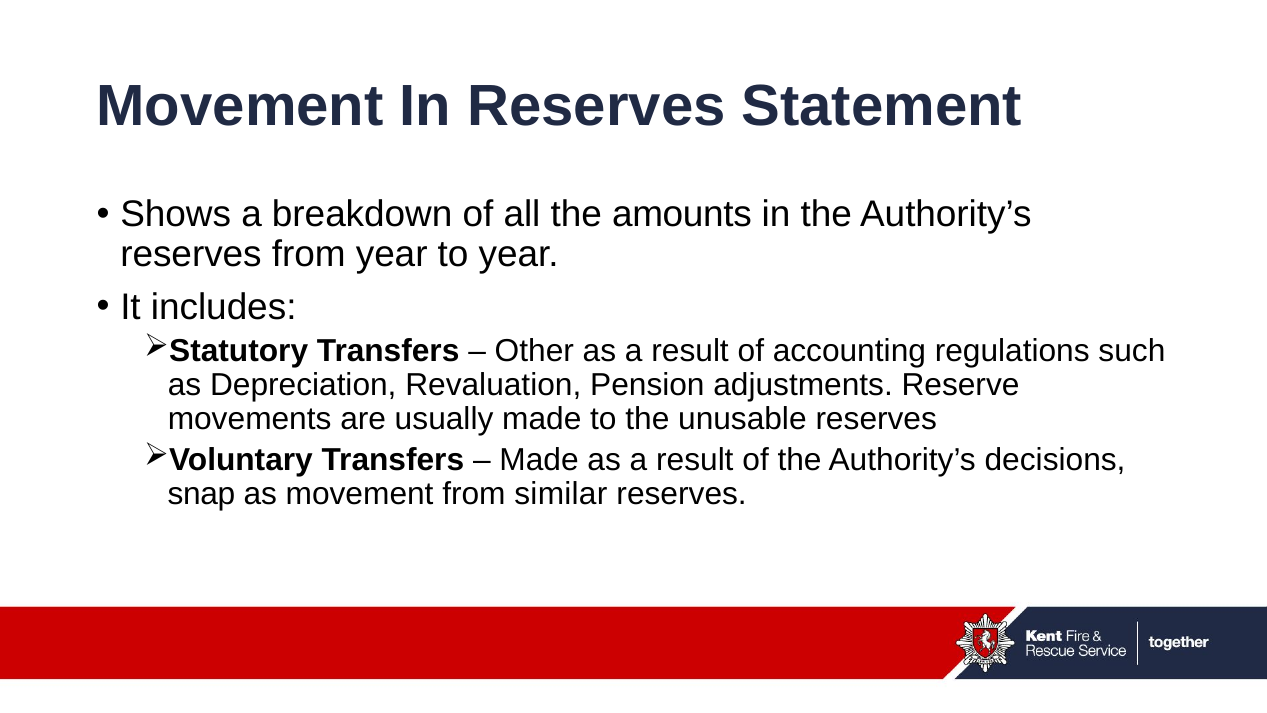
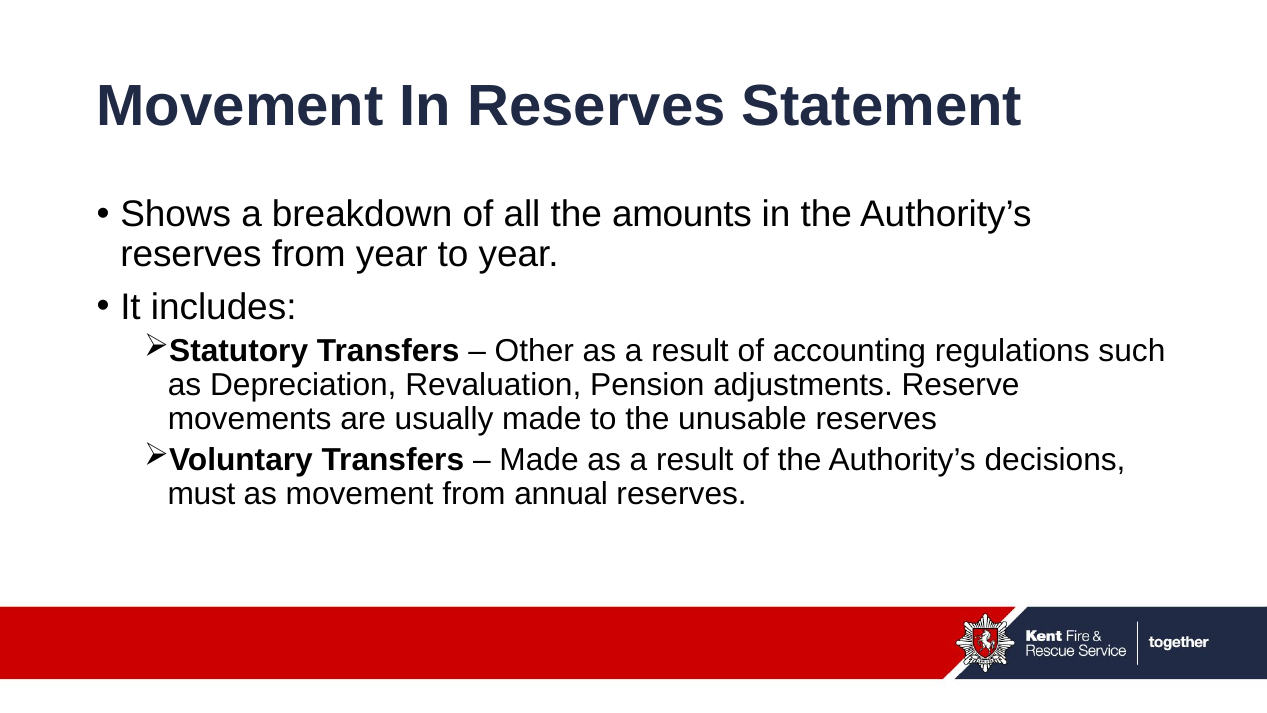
snap: snap -> must
similar: similar -> annual
